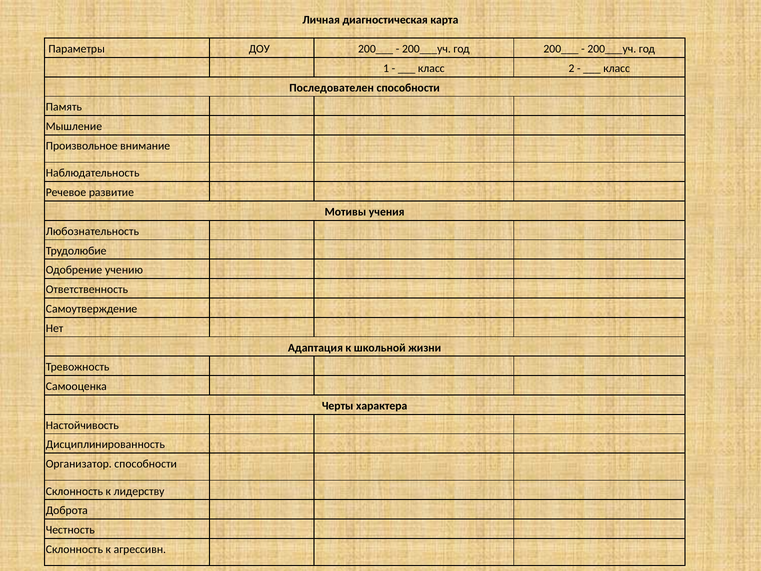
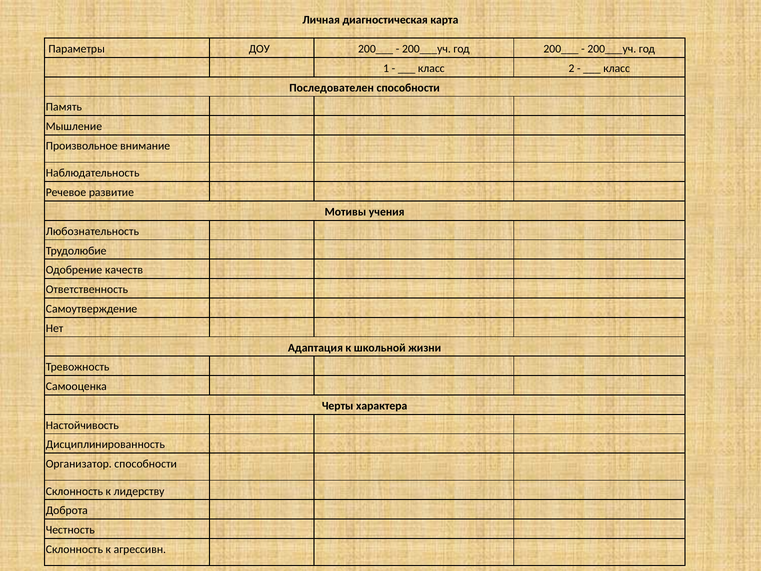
учению: учению -> качеств
